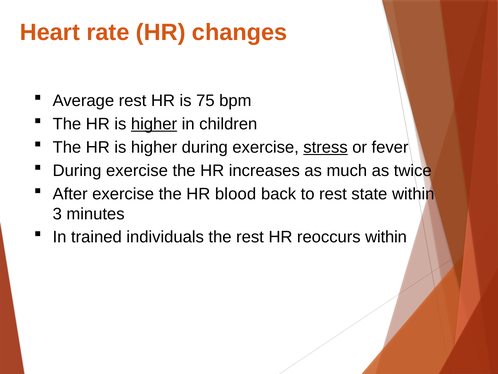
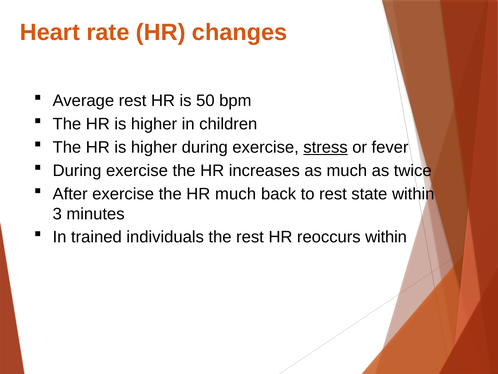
75: 75 -> 50
higher at (154, 124) underline: present -> none
HR blood: blood -> much
